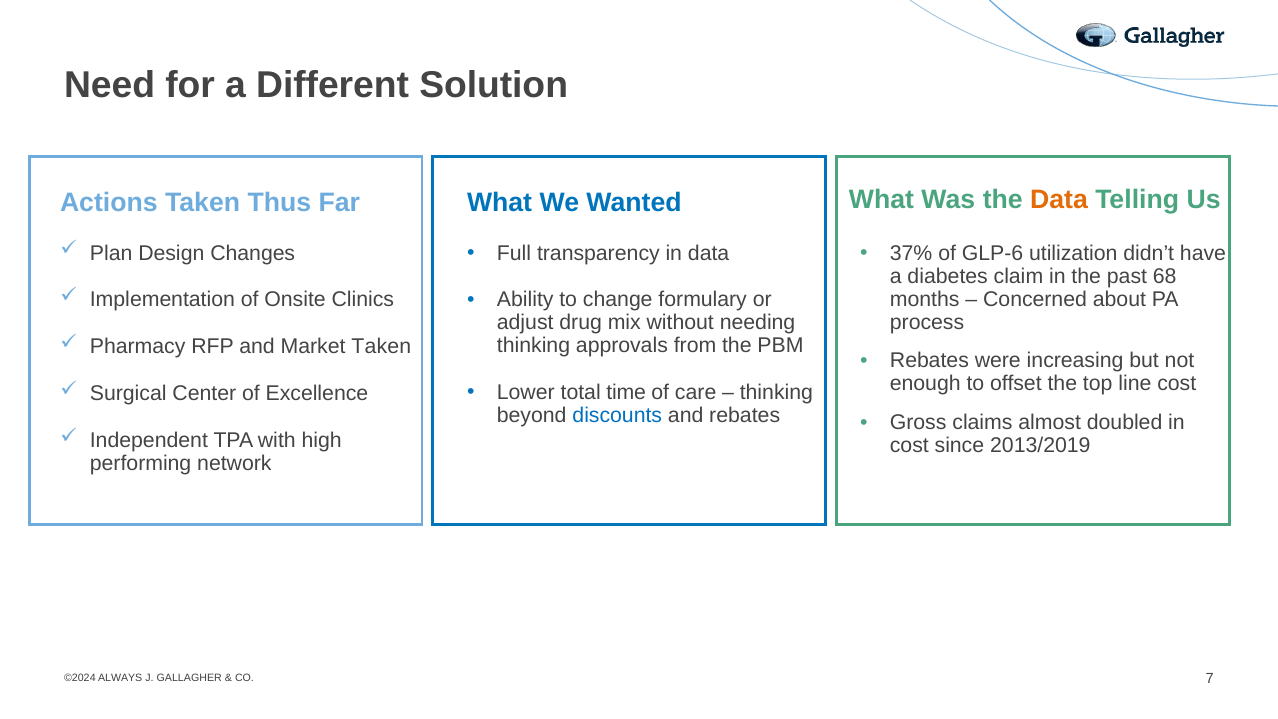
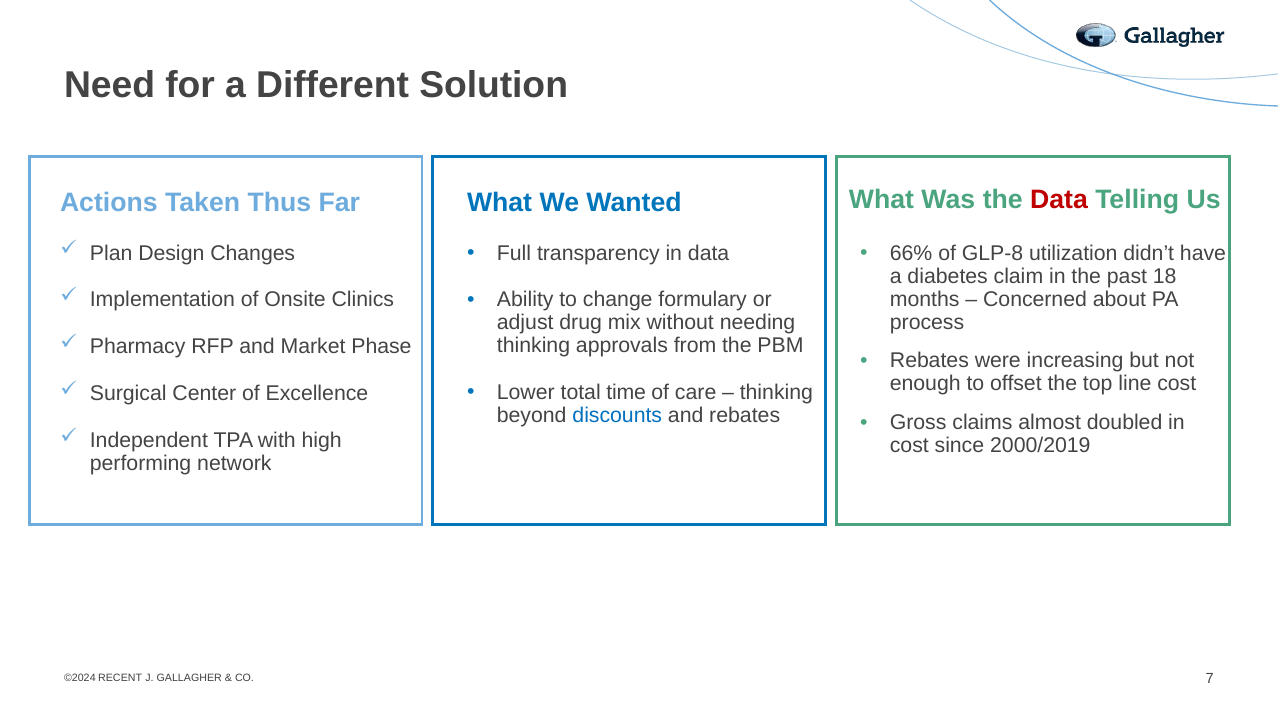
Data at (1059, 200) colour: orange -> red
37%: 37% -> 66%
GLP-6: GLP-6 -> GLP-8
68: 68 -> 18
Market Taken: Taken -> Phase
2013/2019: 2013/2019 -> 2000/2019
ALWAYS: ALWAYS -> RECENT
